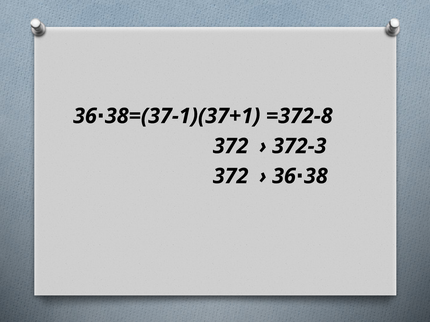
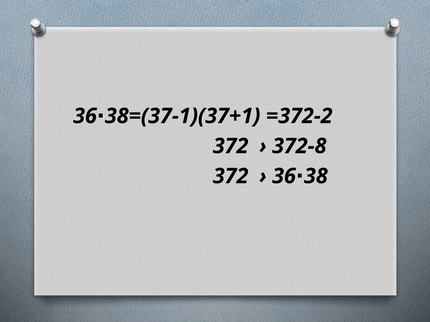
=372-8: =372-8 -> =372-2
372-3: 372-3 -> 372-8
